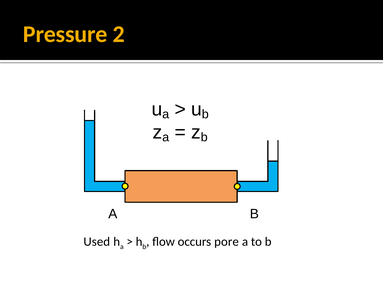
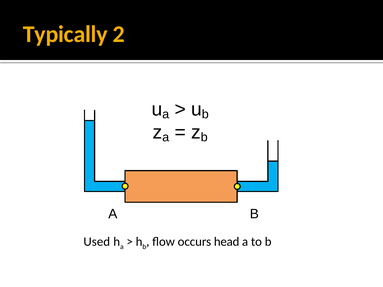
Pressure: Pressure -> Typically
pore: pore -> head
